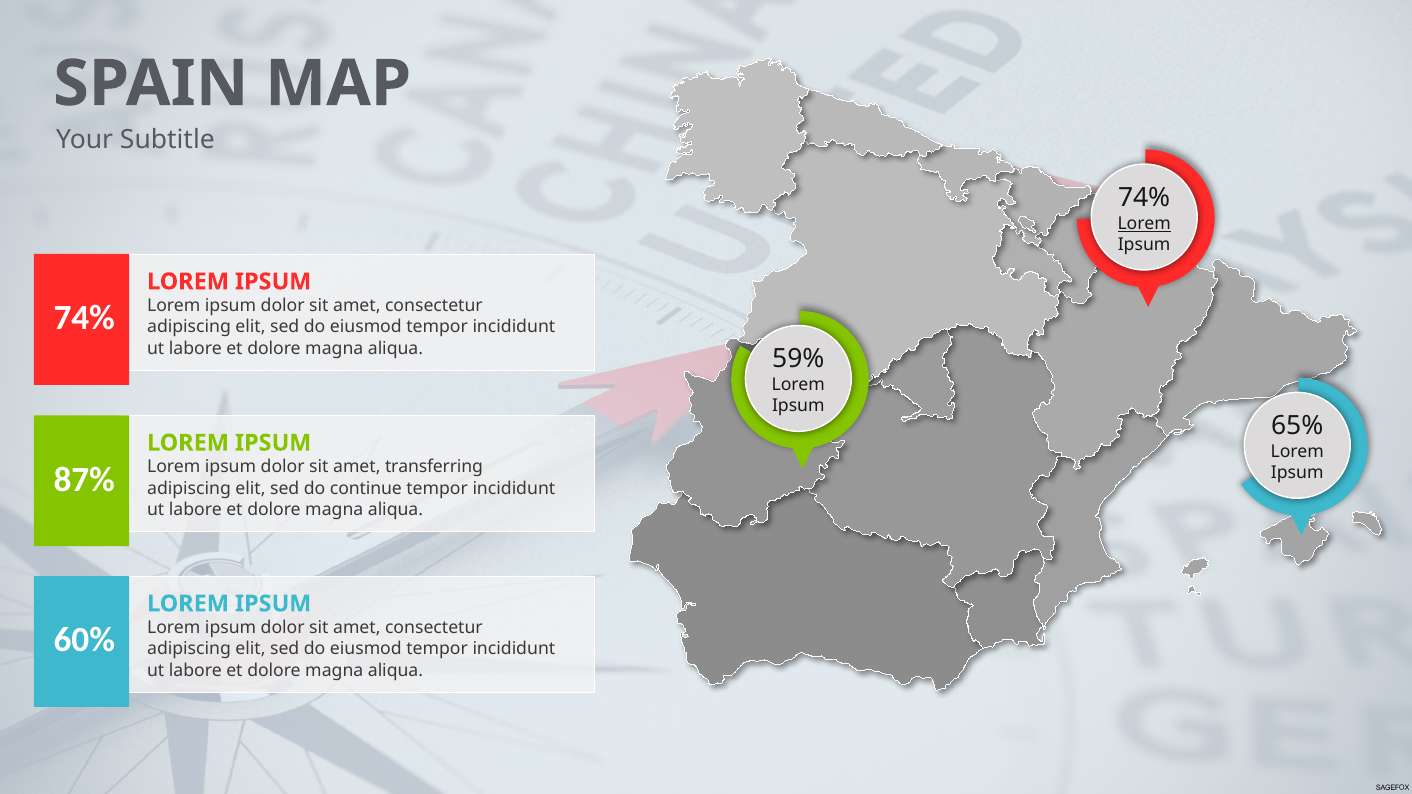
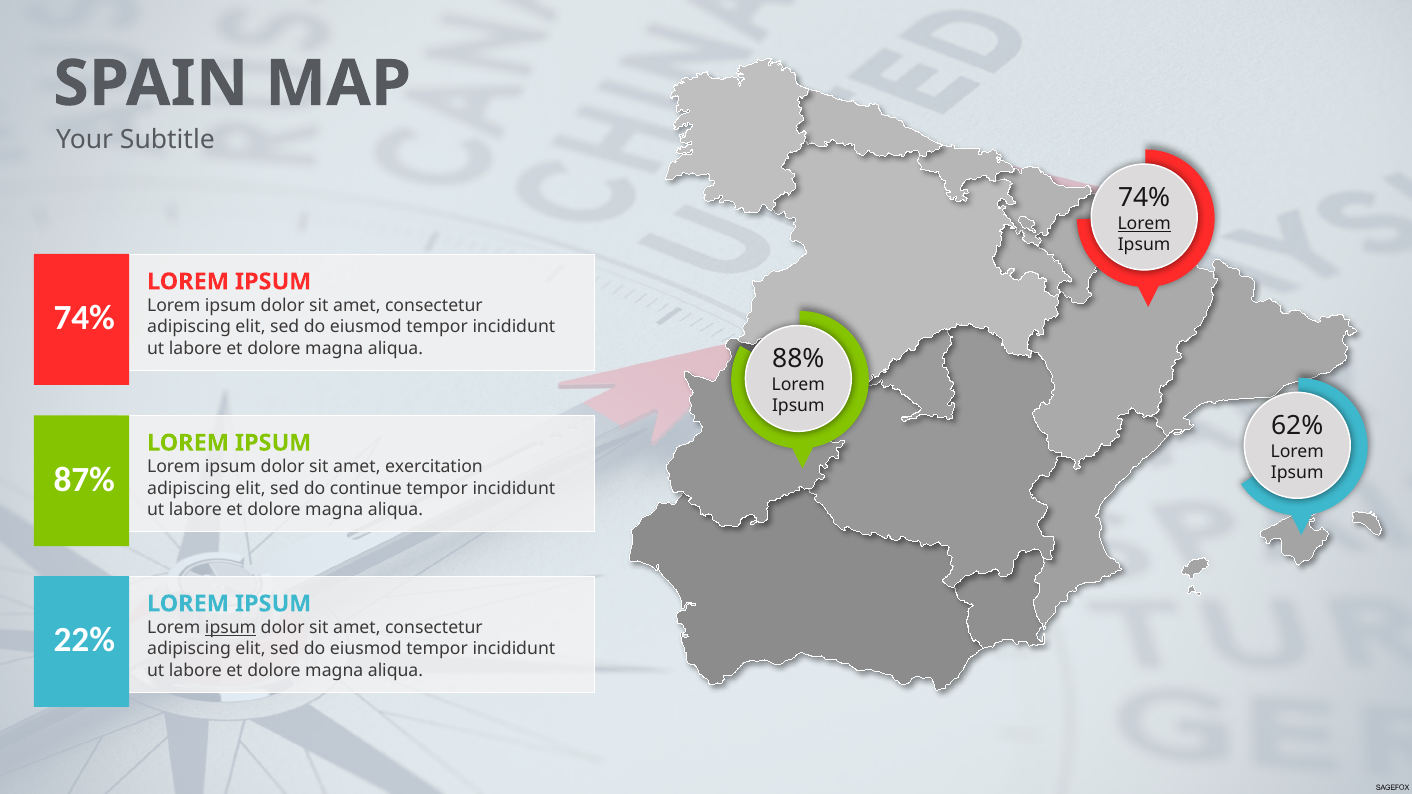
59%: 59% -> 88%
65%: 65% -> 62%
transferring: transferring -> exercitation
ipsum at (231, 628) underline: none -> present
60%: 60% -> 22%
